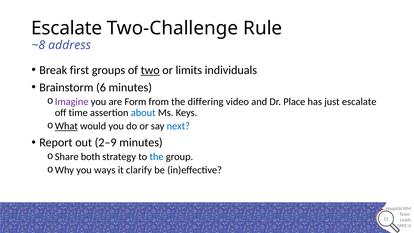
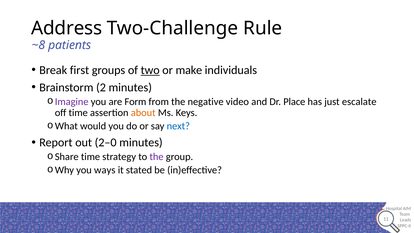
Escalate at (67, 28): Escalate -> Address
address: address -> patients
limits: limits -> make
6: 6 -> 2
differing: differing -> negative
about colour: blue -> orange
What underline: present -> none
2–9: 2–9 -> 2–0
Share both: both -> time
the at (157, 157) colour: blue -> purple
clarify: clarify -> stated
